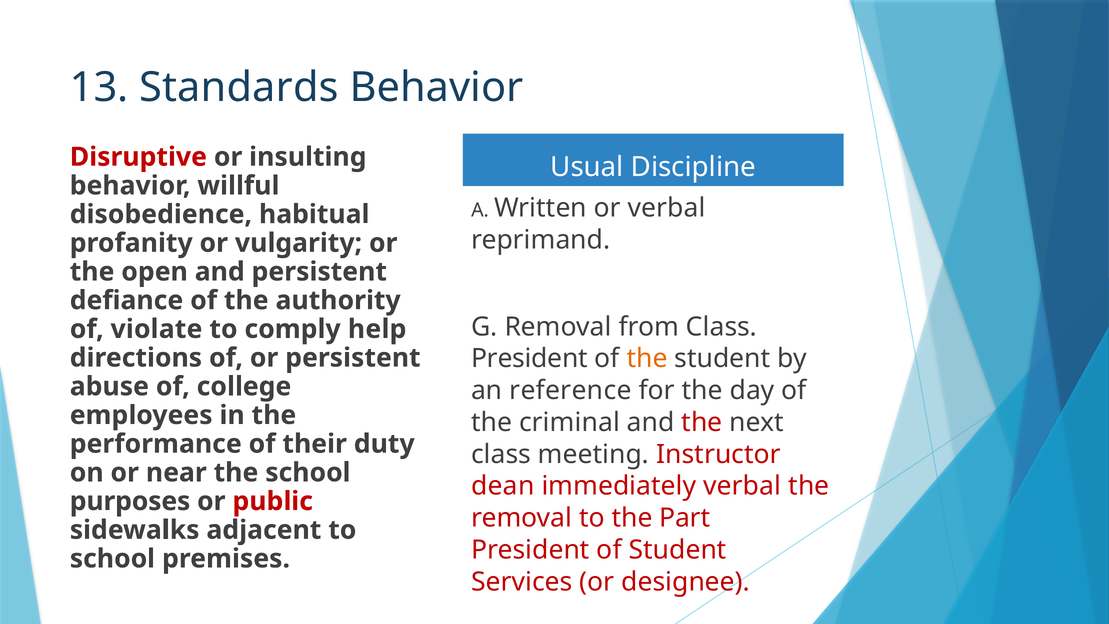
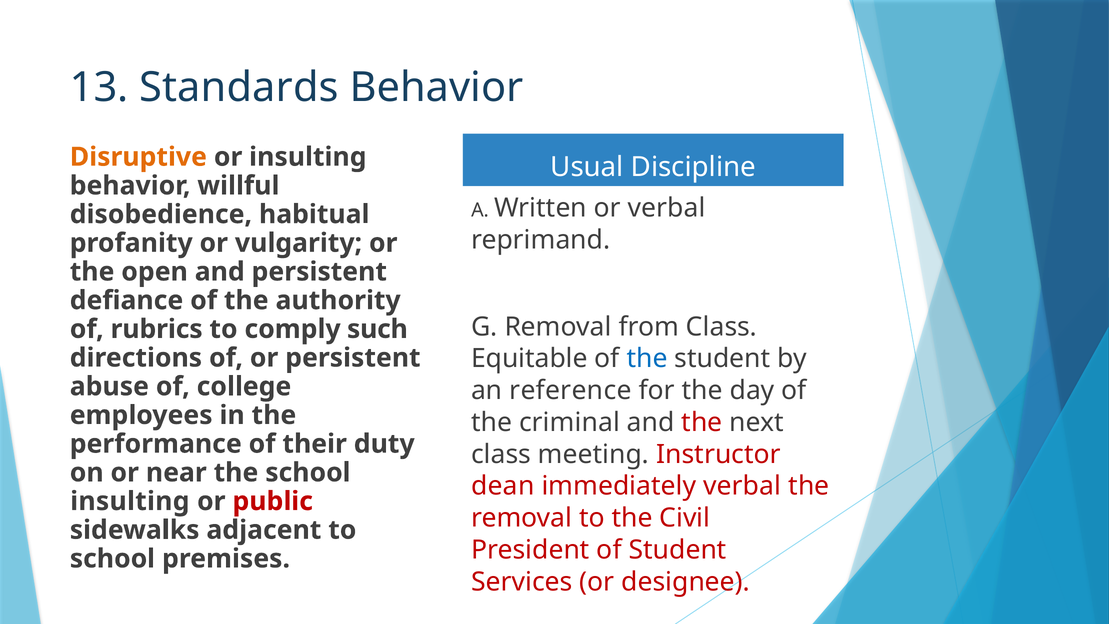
Disruptive colour: red -> orange
violate: violate -> rubrics
help: help -> such
President at (529, 359): President -> Equitable
the at (647, 359) colour: orange -> blue
purposes at (130, 501): purposes -> insulting
Part: Part -> Civil
